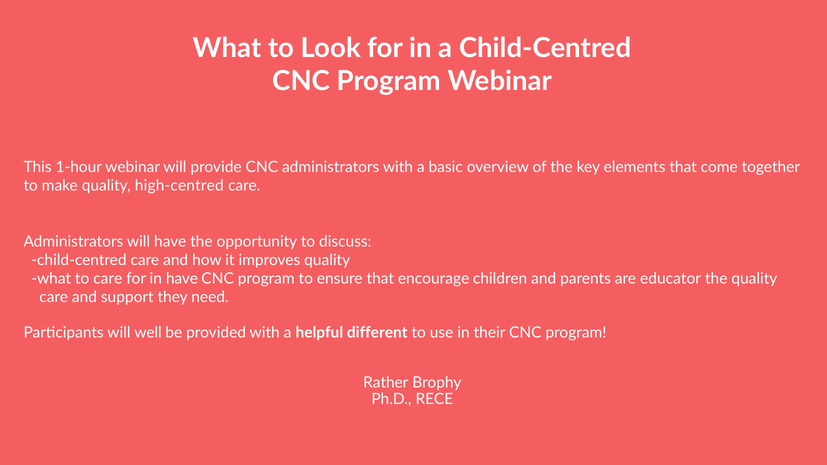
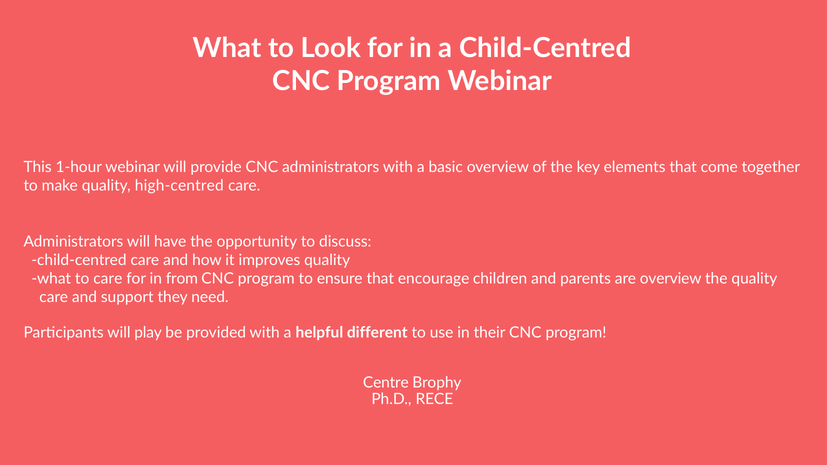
in have: have -> from
are educator: educator -> overview
well: well -> play
Rather: Rather -> Centre
